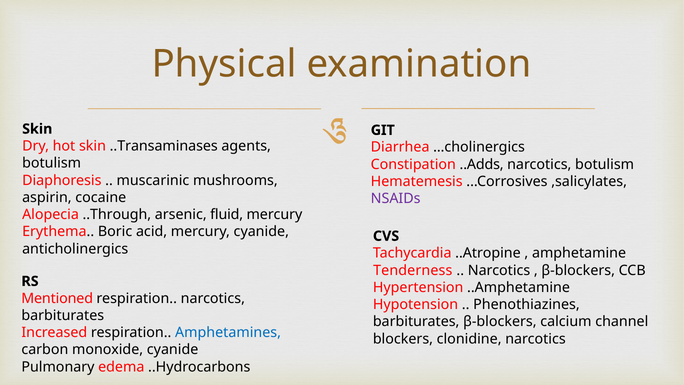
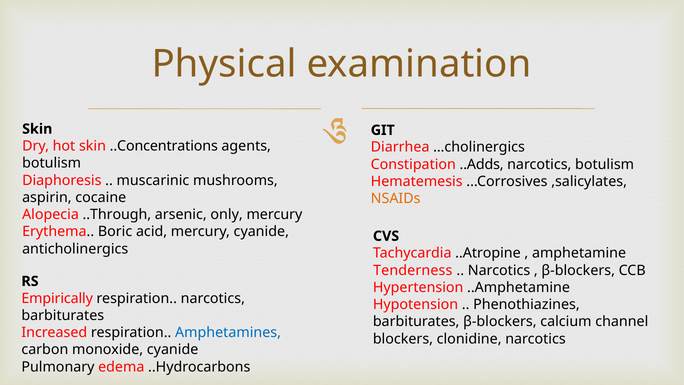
..Transaminases: ..Transaminases -> ..Concentrations
NSAIDs colour: purple -> orange
fluid: fluid -> only
Mentioned: Mentioned -> Empirically
